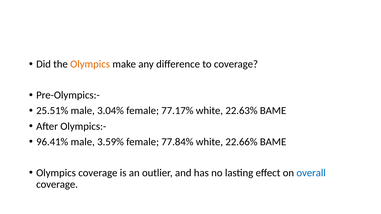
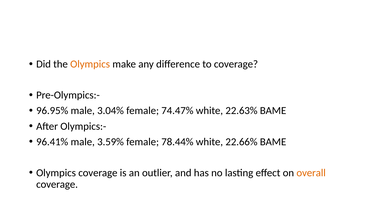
25.51%: 25.51% -> 96.95%
77.17%: 77.17% -> 74.47%
77.84%: 77.84% -> 78.44%
overall colour: blue -> orange
